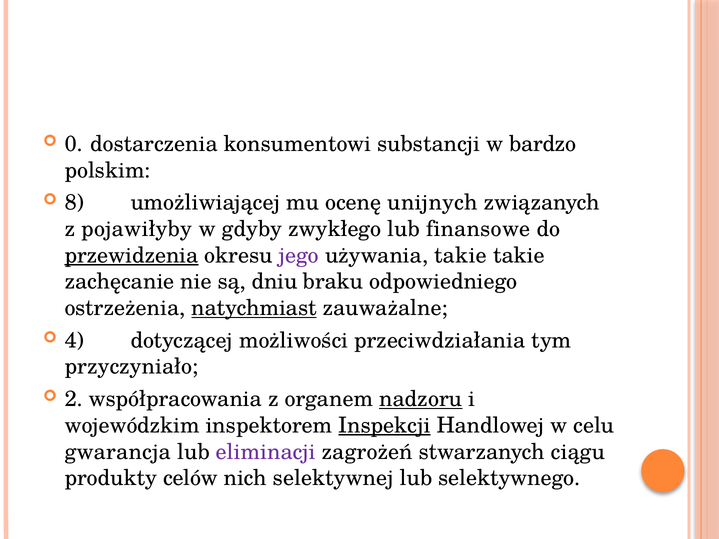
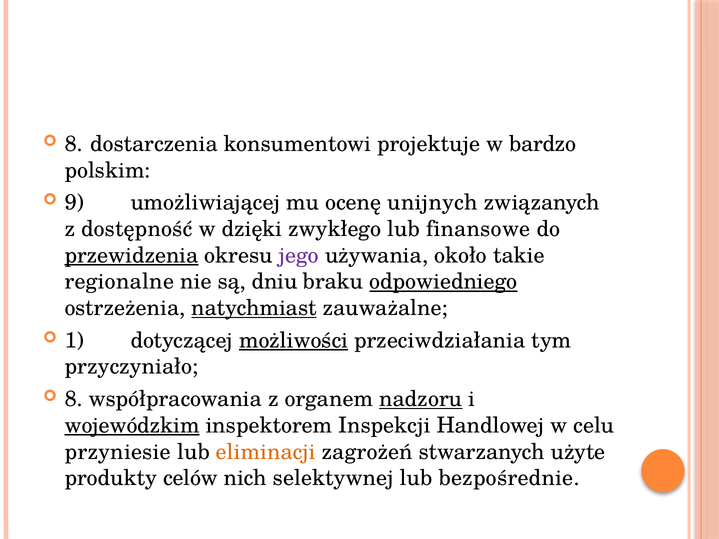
0 at (74, 144): 0 -> 8
substancji: substancji -> projektuje
8: 8 -> 9
pojawiłyby: pojawiłyby -> dostępność
gdyby: gdyby -> dzięki
używania takie: takie -> około
zachęcanie: zachęcanie -> regionalne
odpowiedniego underline: none -> present
4: 4 -> 1
możliwości underline: none -> present
2 at (74, 399): 2 -> 8
wojewódzkim underline: none -> present
Inspekcji underline: present -> none
gwarancja: gwarancja -> przyniesie
eliminacji colour: purple -> orange
ciągu: ciągu -> użyte
selektywnego: selektywnego -> bezpośrednie
